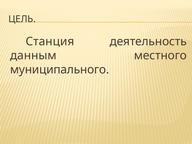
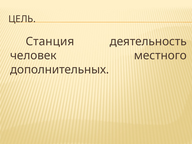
данным: данным -> человек
муниципального: муниципального -> дополнительных
